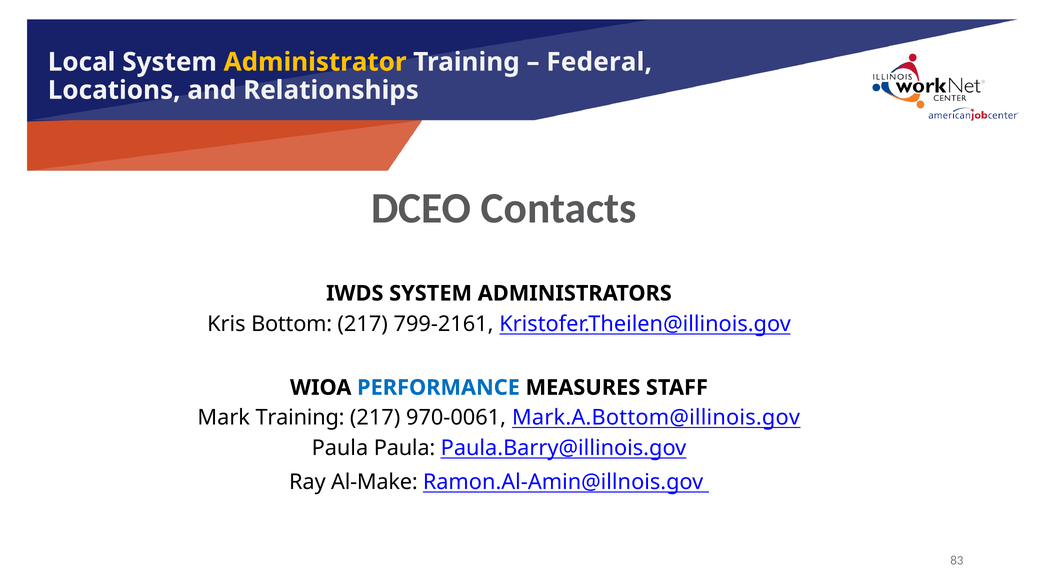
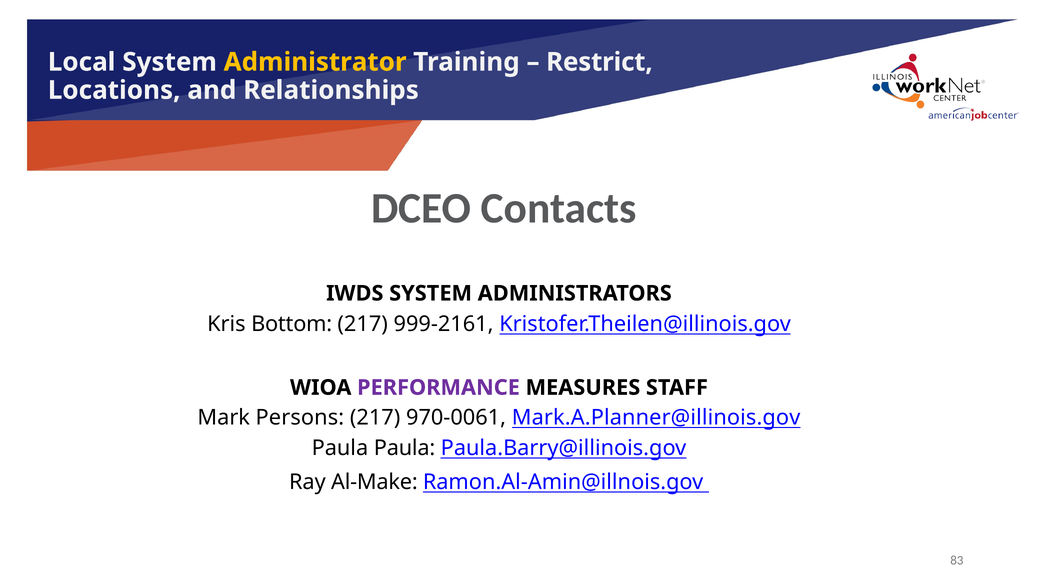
Federal: Federal -> Restrict
799-2161: 799-2161 -> 999-2161
PERFORMANCE colour: blue -> purple
Mark Training: Training -> Persons
Mark.A.Bottom@illinois.gov: Mark.A.Bottom@illinois.gov -> Mark.A.Planner@illinois.gov
